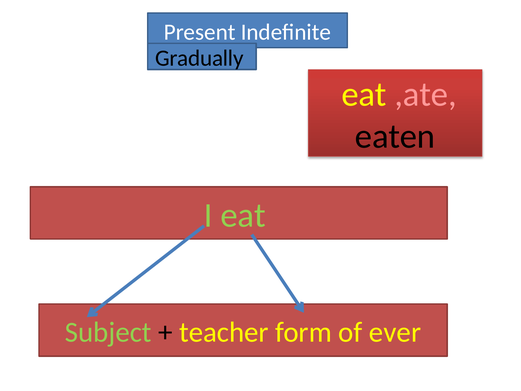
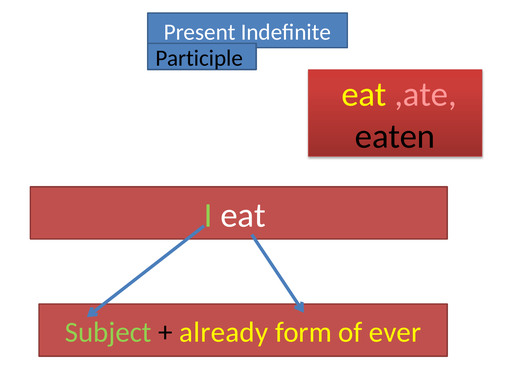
Gradually: Gradually -> Participle
eat at (243, 215) colour: light green -> white
teacher: teacher -> already
